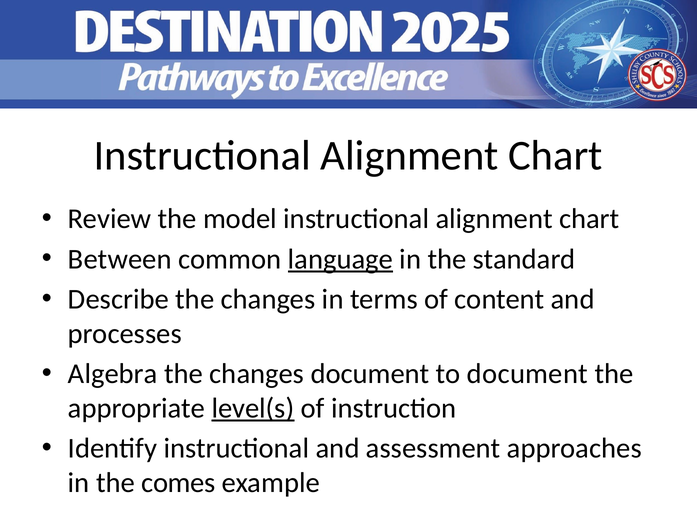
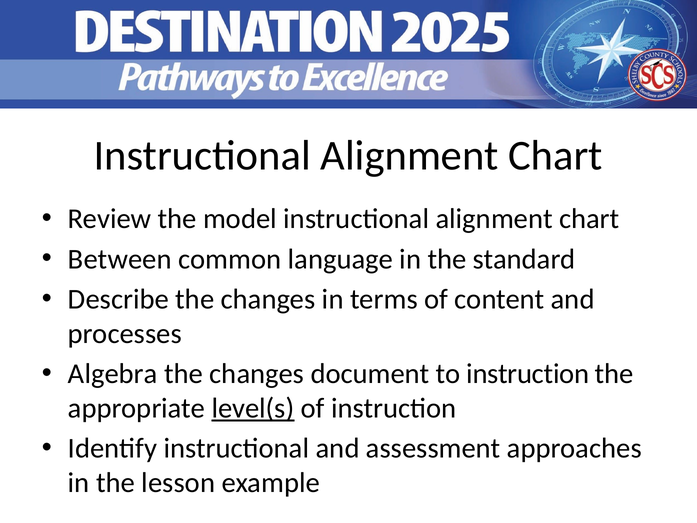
language underline: present -> none
to document: document -> instruction
comes: comes -> lesson
